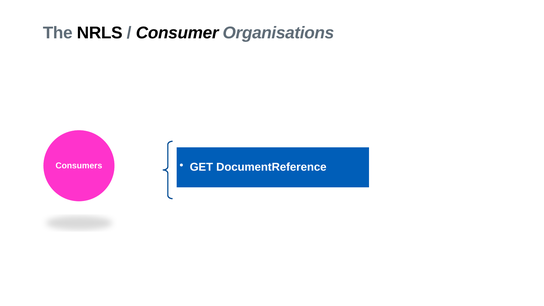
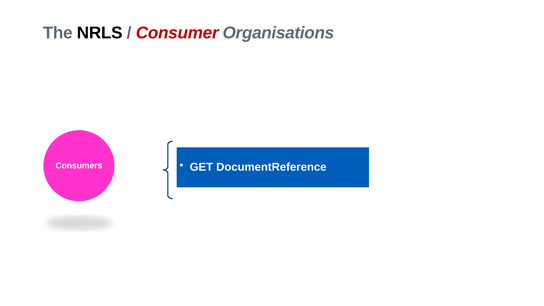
Consumer colour: black -> red
